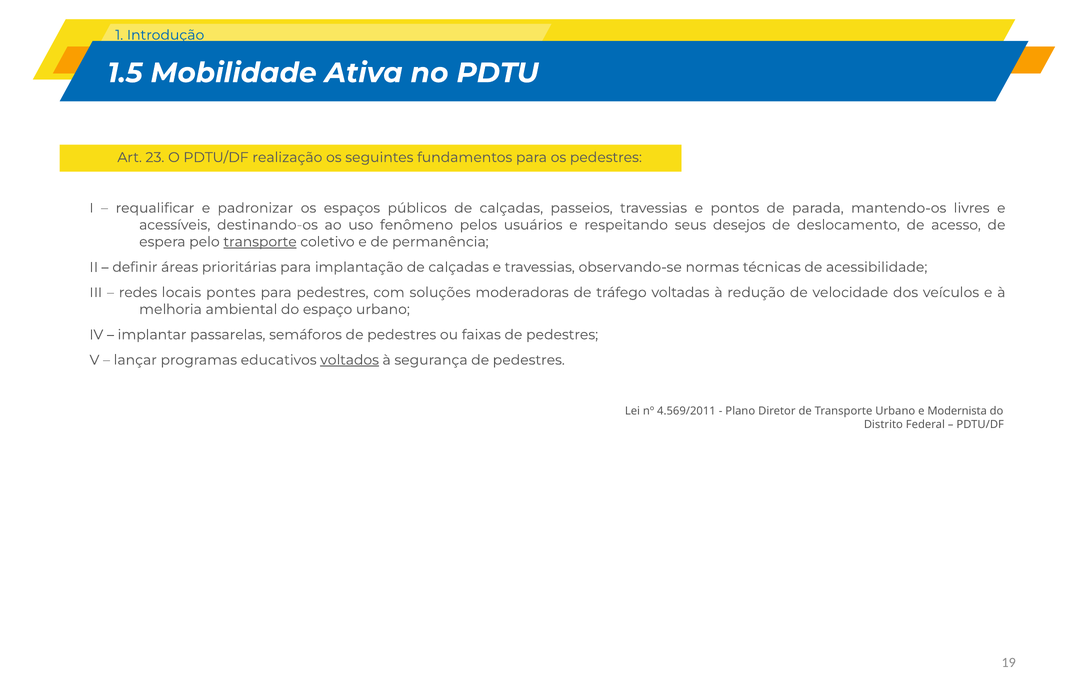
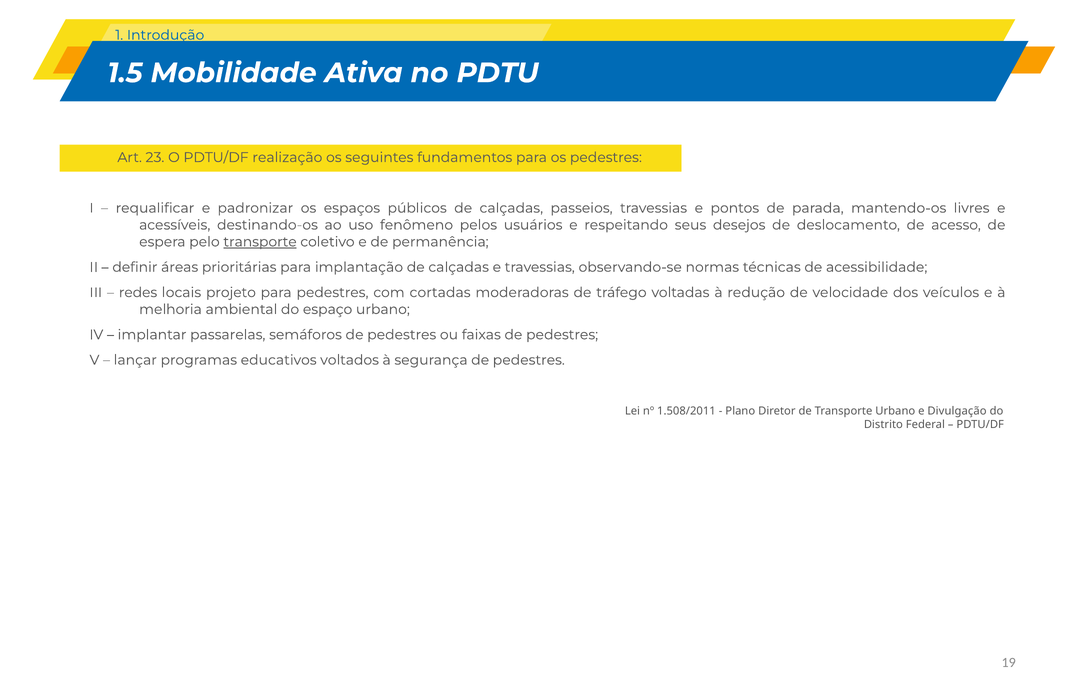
pontes: pontes -> projeto
soluções: soluções -> cortadas
voltados underline: present -> none
4.569/2011: 4.569/2011 -> 1.508/2011
Modernista: Modernista -> Divulgação
